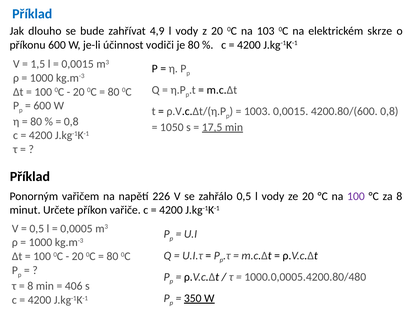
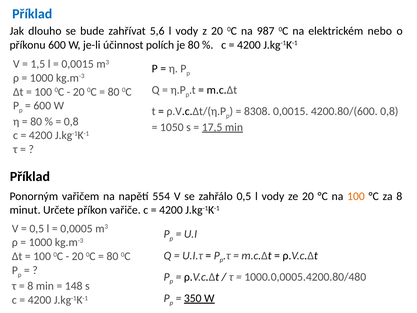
4,9: 4,9 -> 5,6
103: 103 -> 987
skrze: skrze -> nebo
vodiči: vodiči -> polích
1003: 1003 -> 8308
226: 226 -> 554
100 at (356, 196) colour: purple -> orange
406: 406 -> 148
